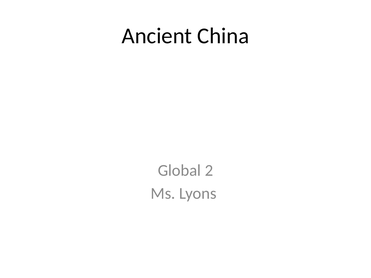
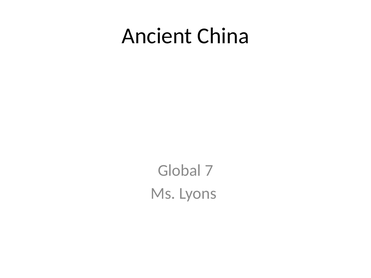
2: 2 -> 7
